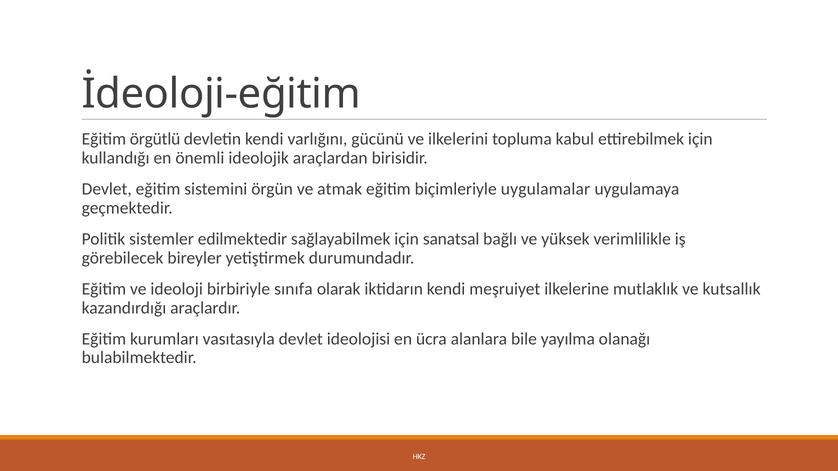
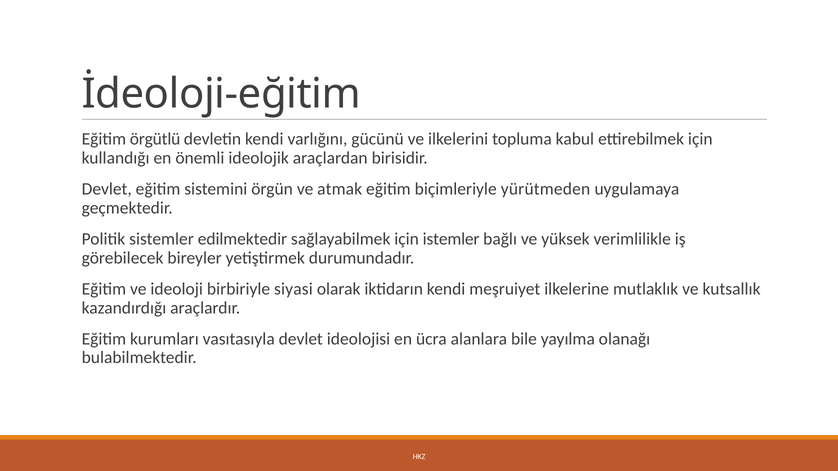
uygulamalar: uygulamalar -> yürütmeden
sanatsal: sanatsal -> istemler
sınıfa: sınıfa -> siyasi
